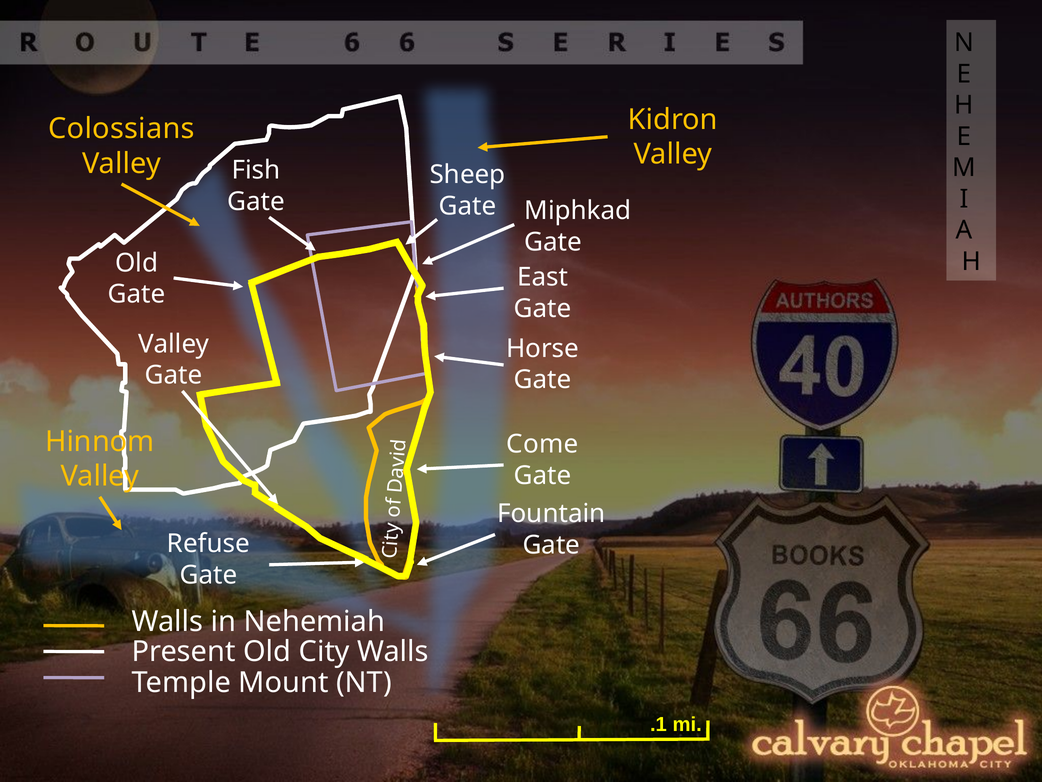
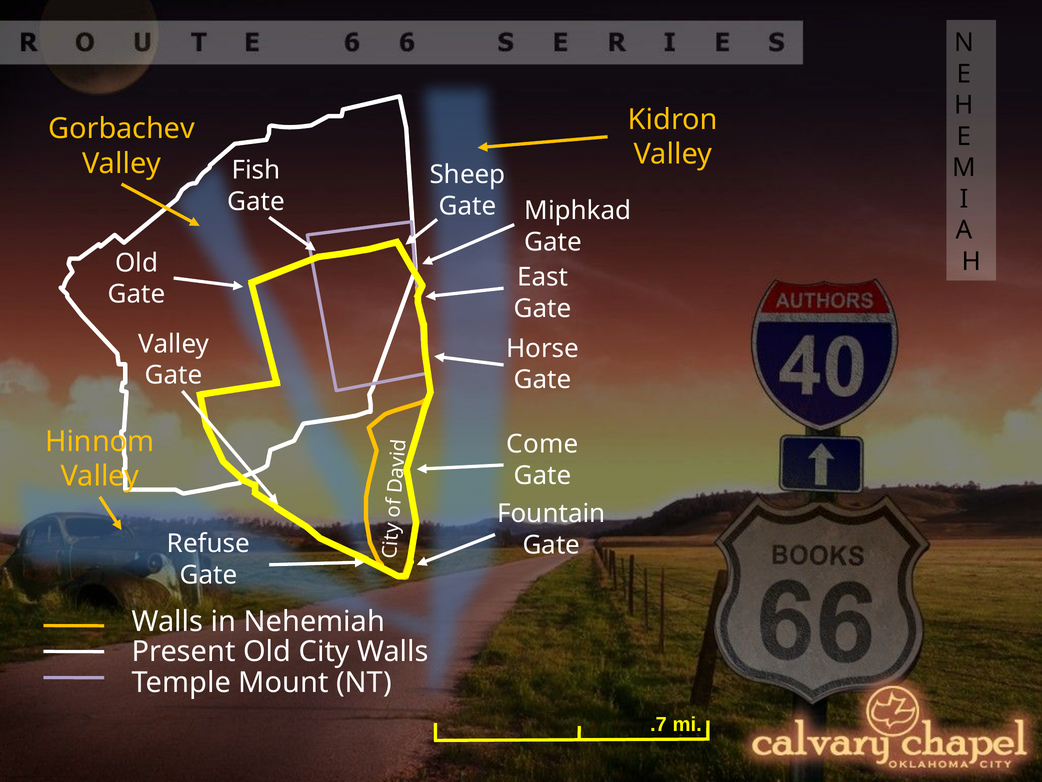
Colossians: Colossians -> Gorbachev
.1: .1 -> .7
